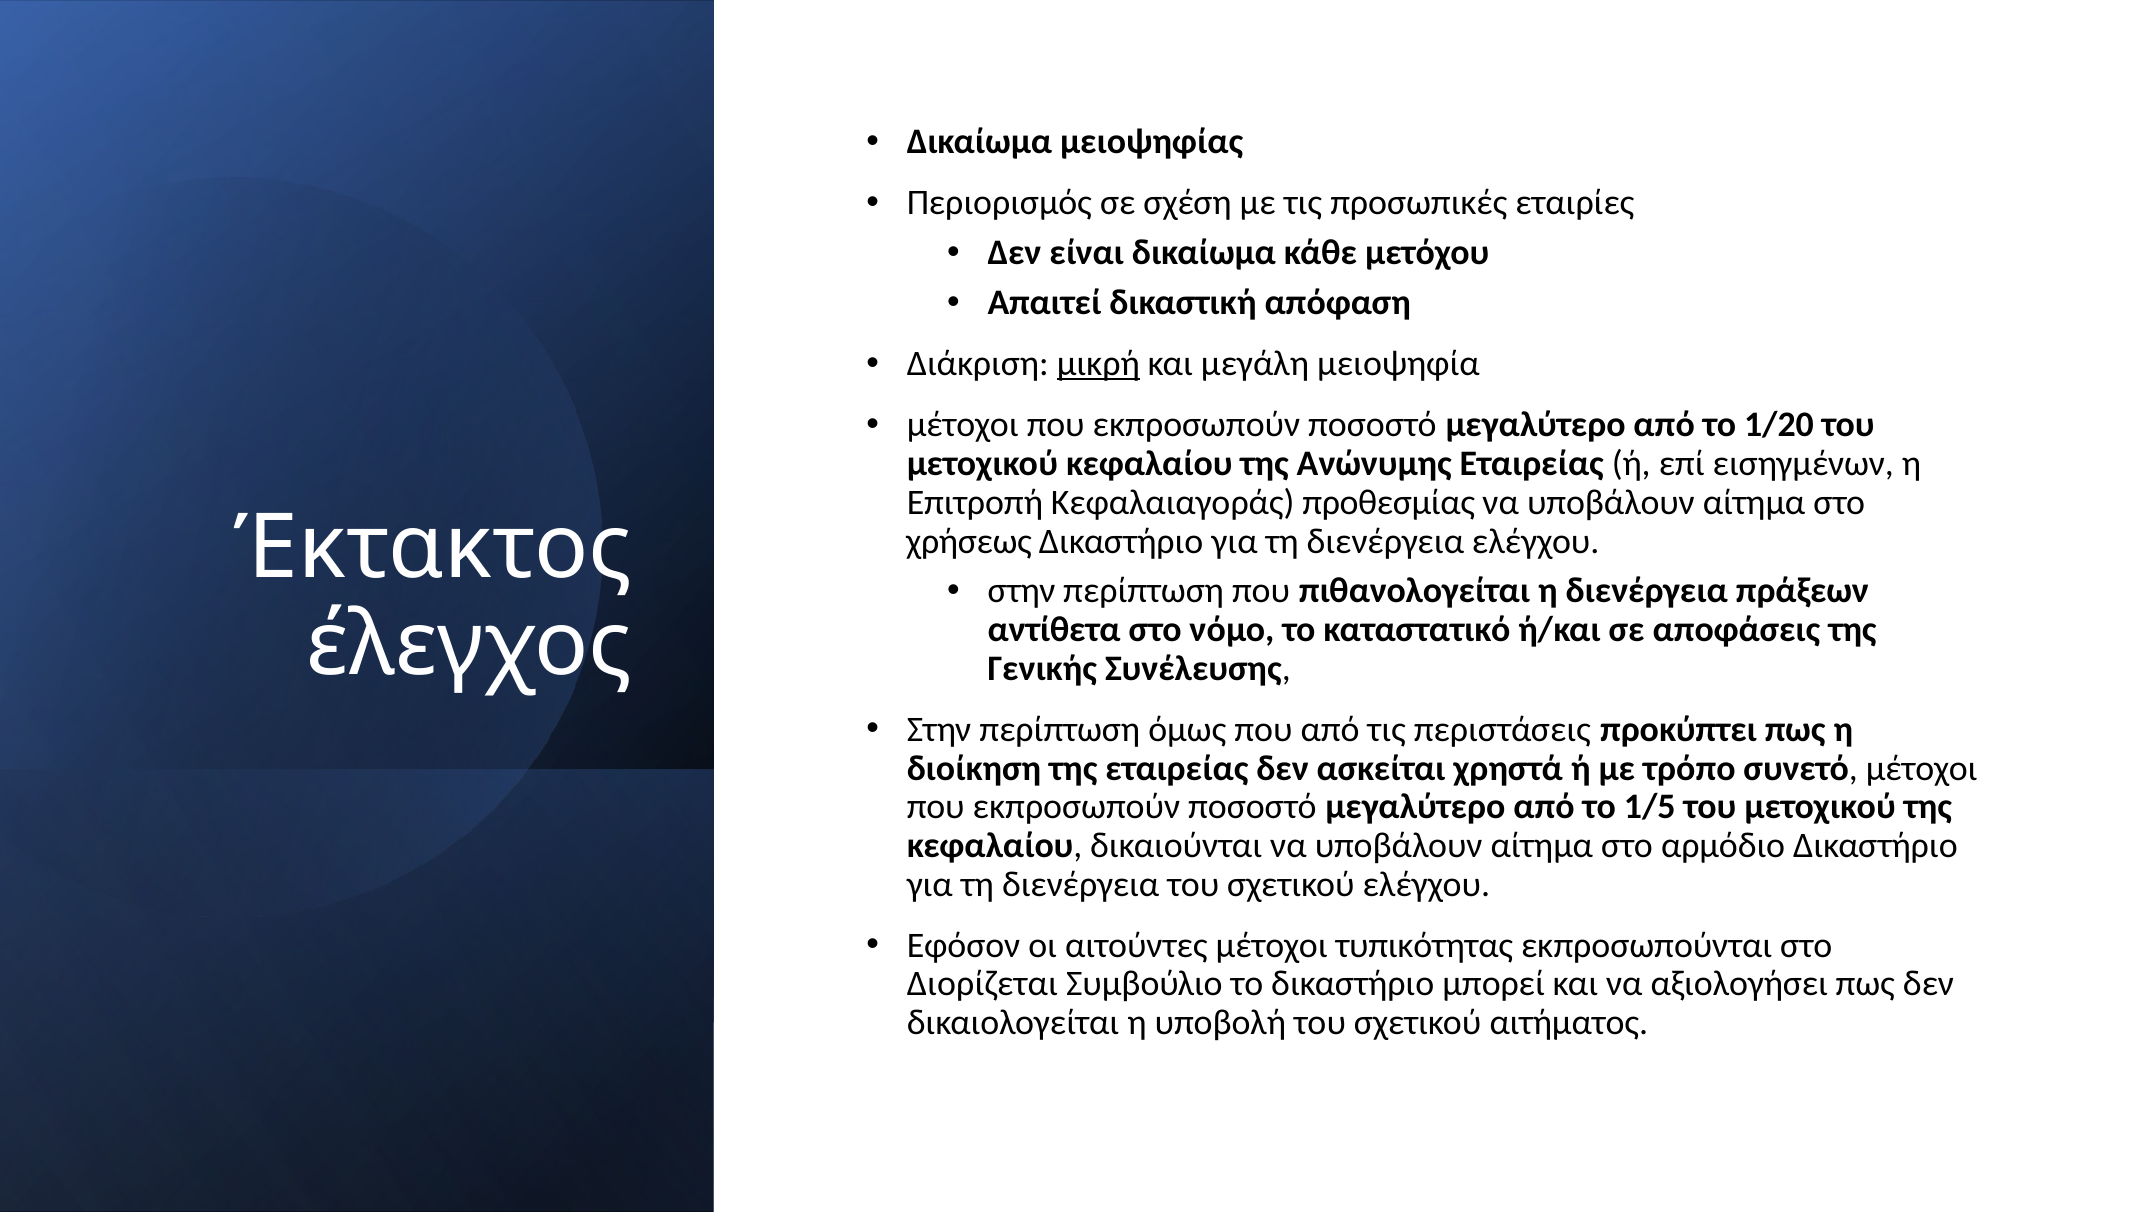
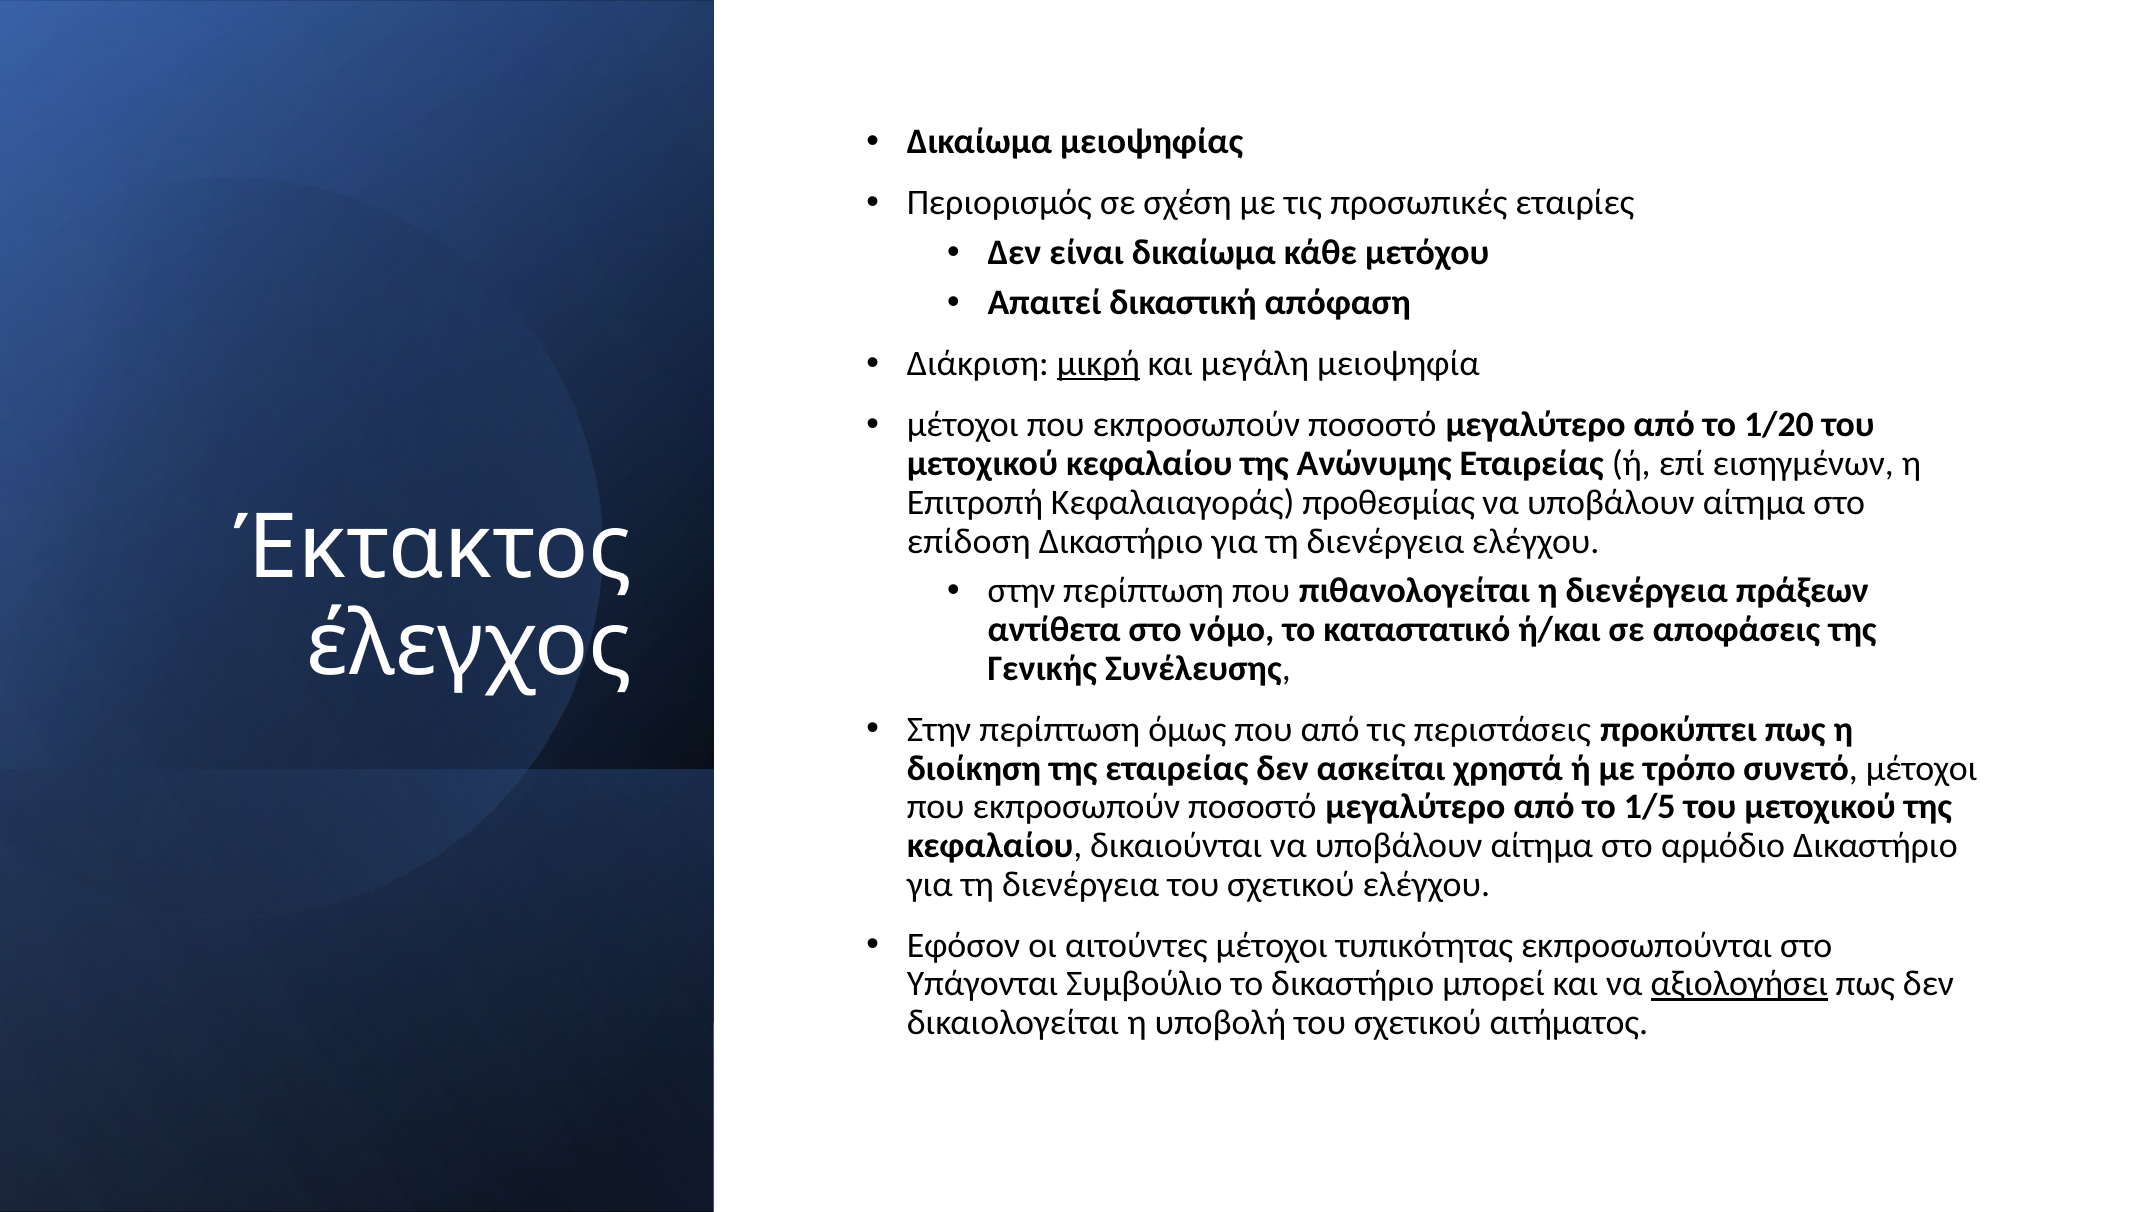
χρήσεως: χρήσεως -> επίδοση
Διορίζεται: Διορίζεται -> Υπάγονται
αξιολογήσει underline: none -> present
